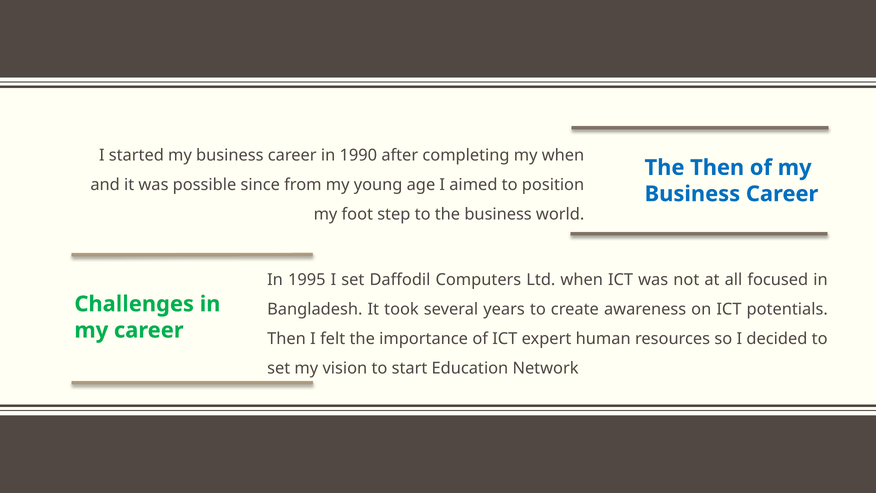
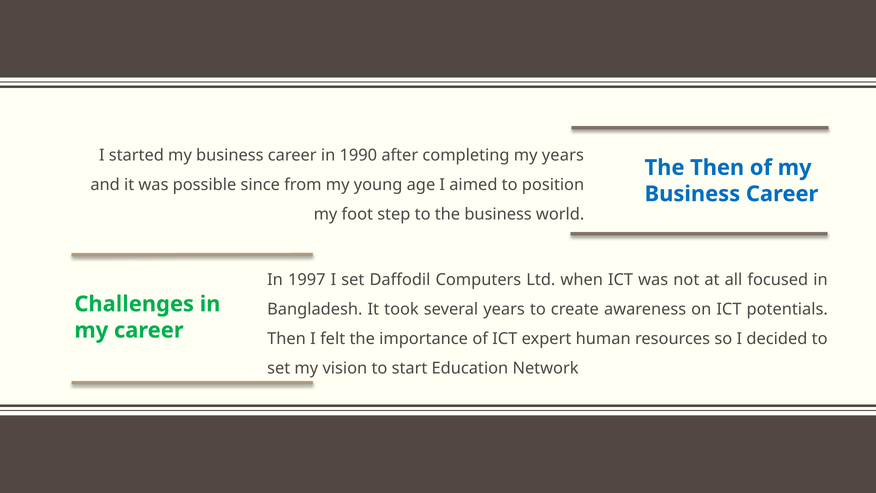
my when: when -> years
1995: 1995 -> 1997
